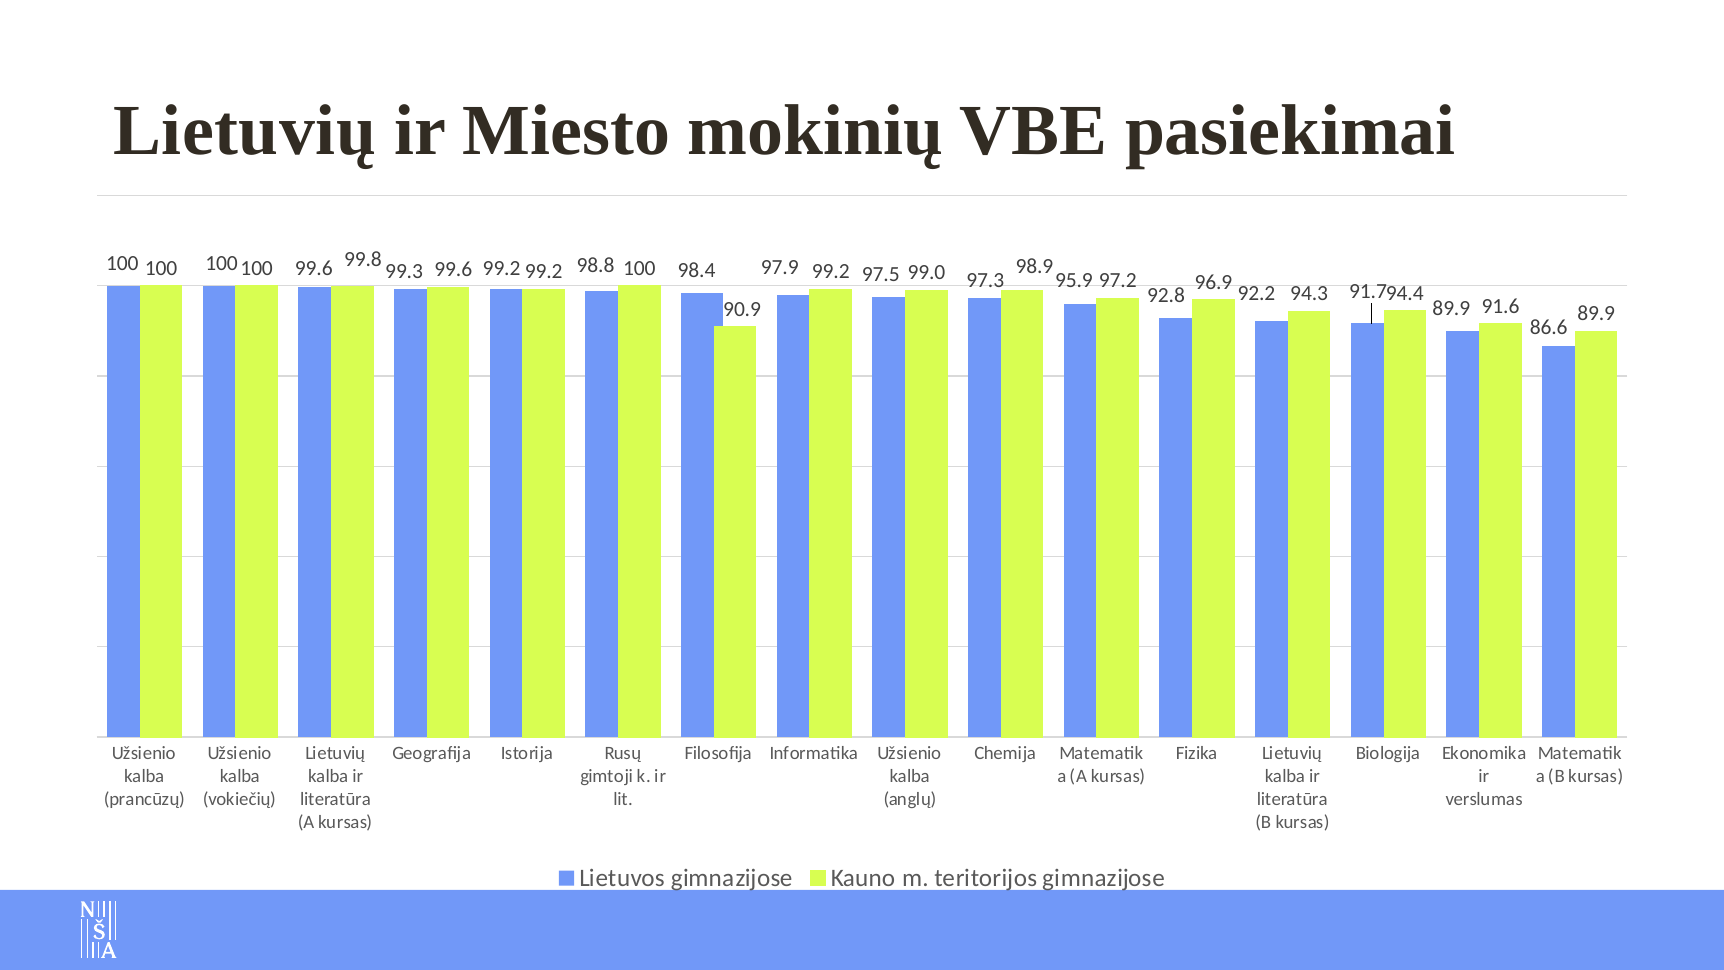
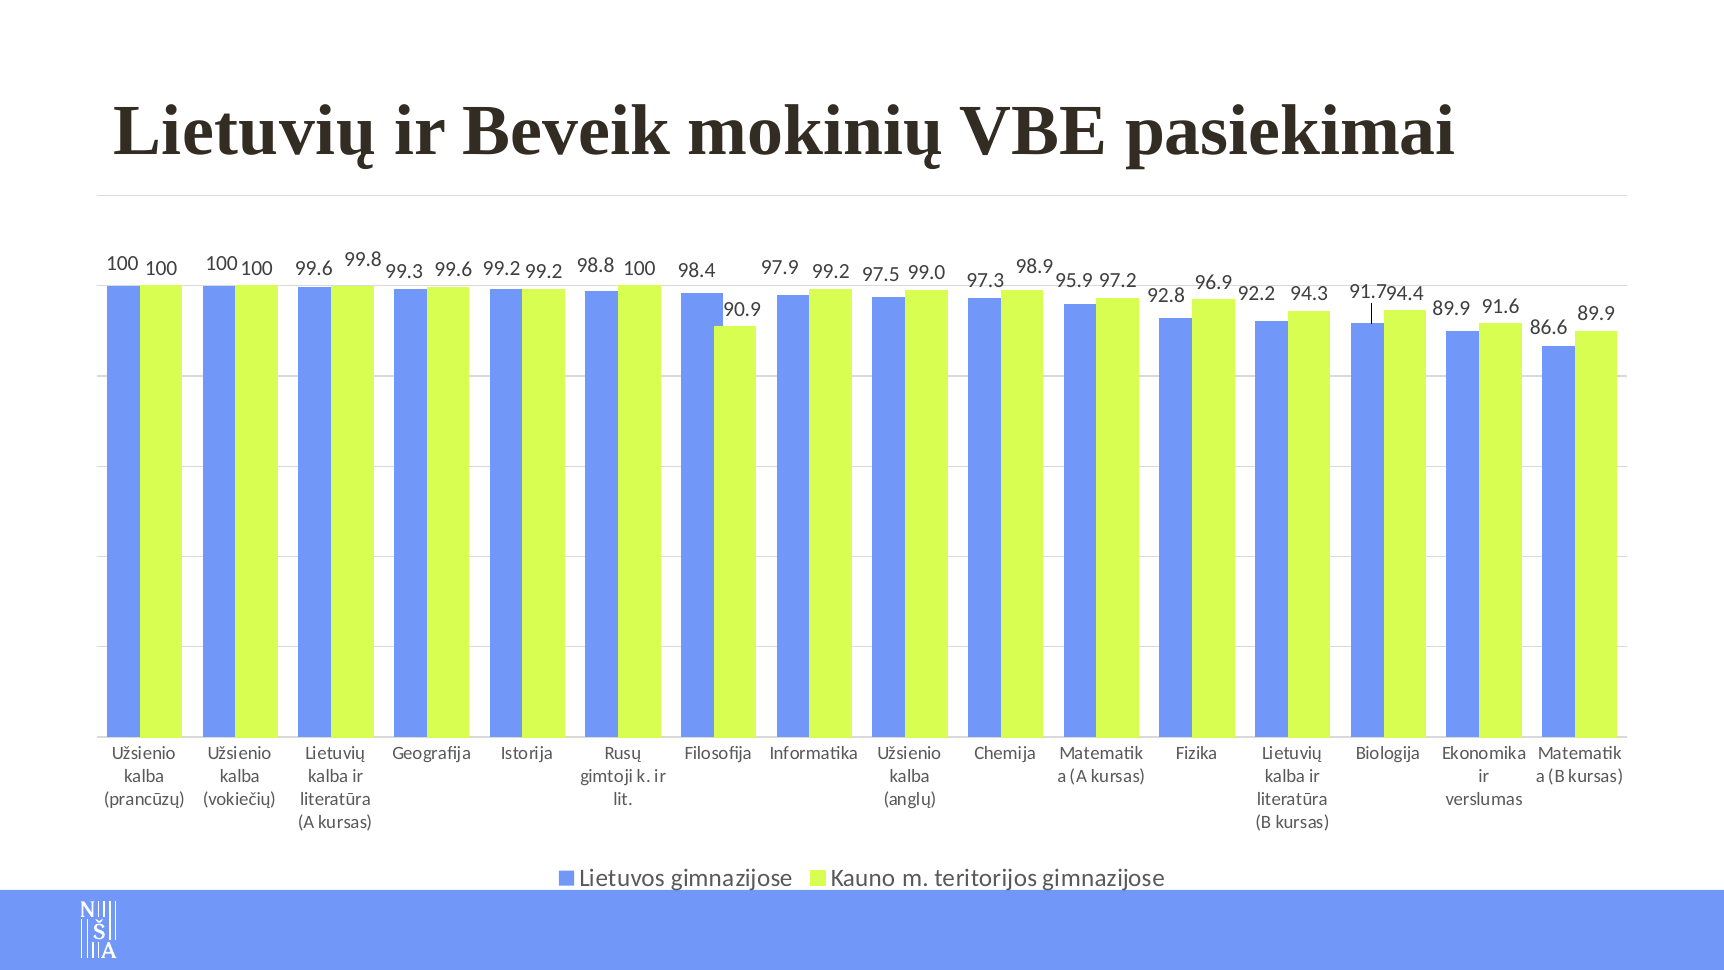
Miesto: Miesto -> Beveik
